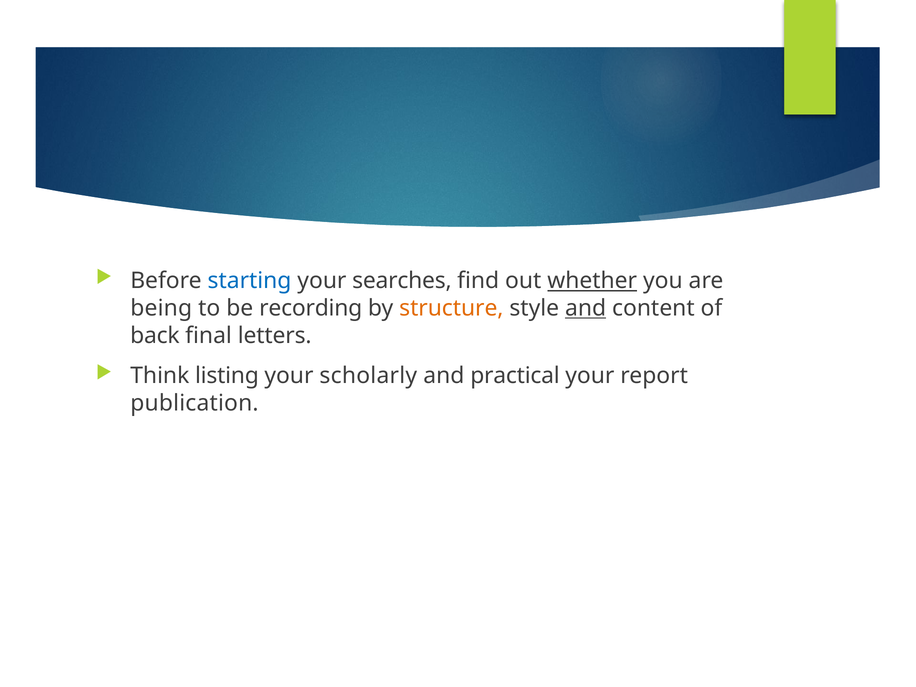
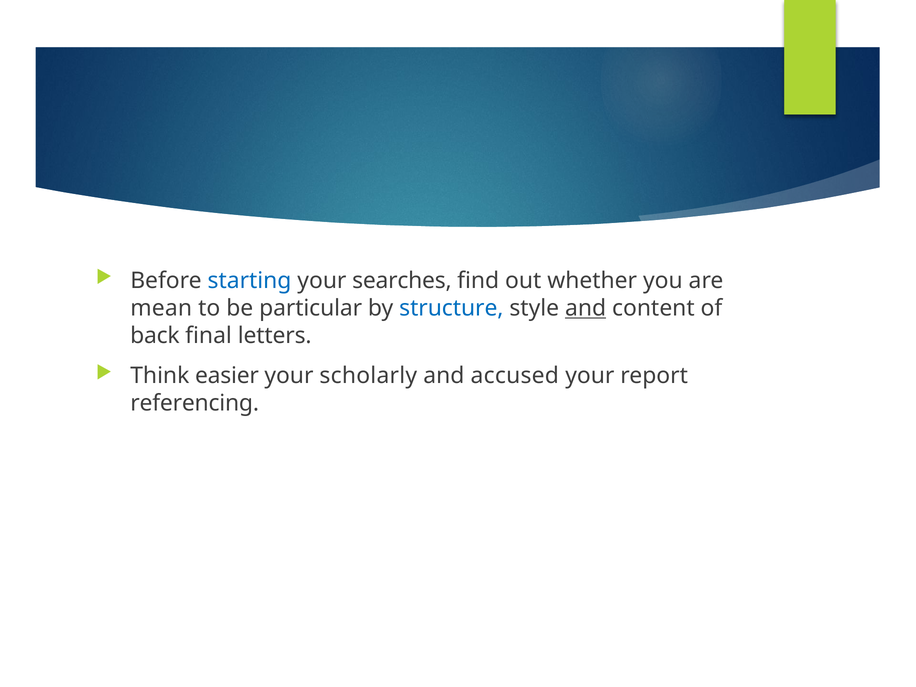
whether underline: present -> none
being: being -> mean
recording: recording -> particular
structure colour: orange -> blue
listing: listing -> easier
practical: practical -> accused
publication: publication -> referencing
